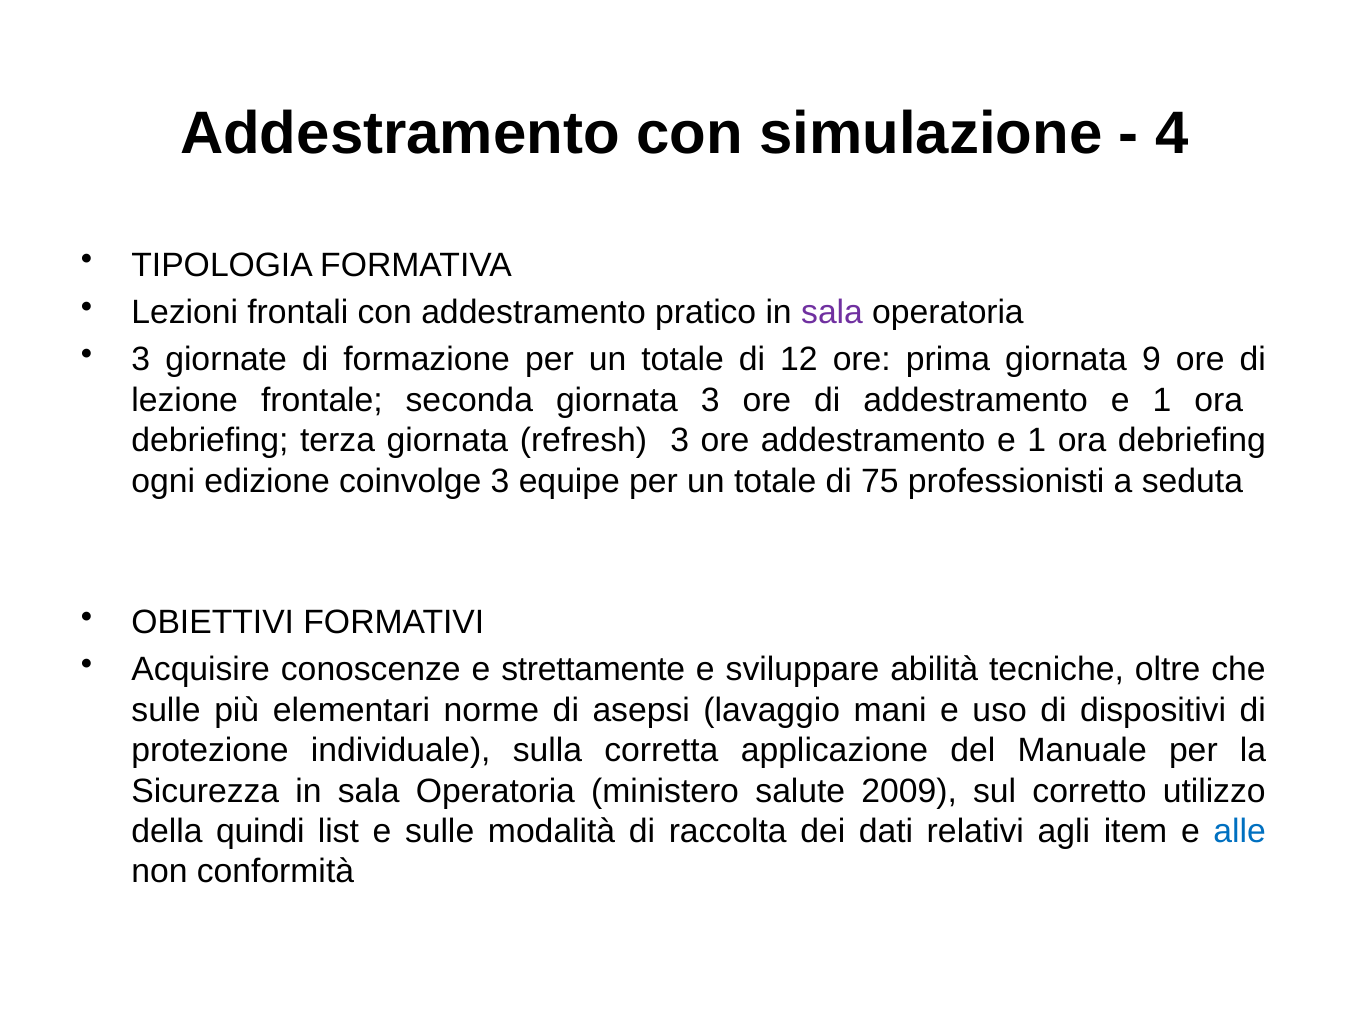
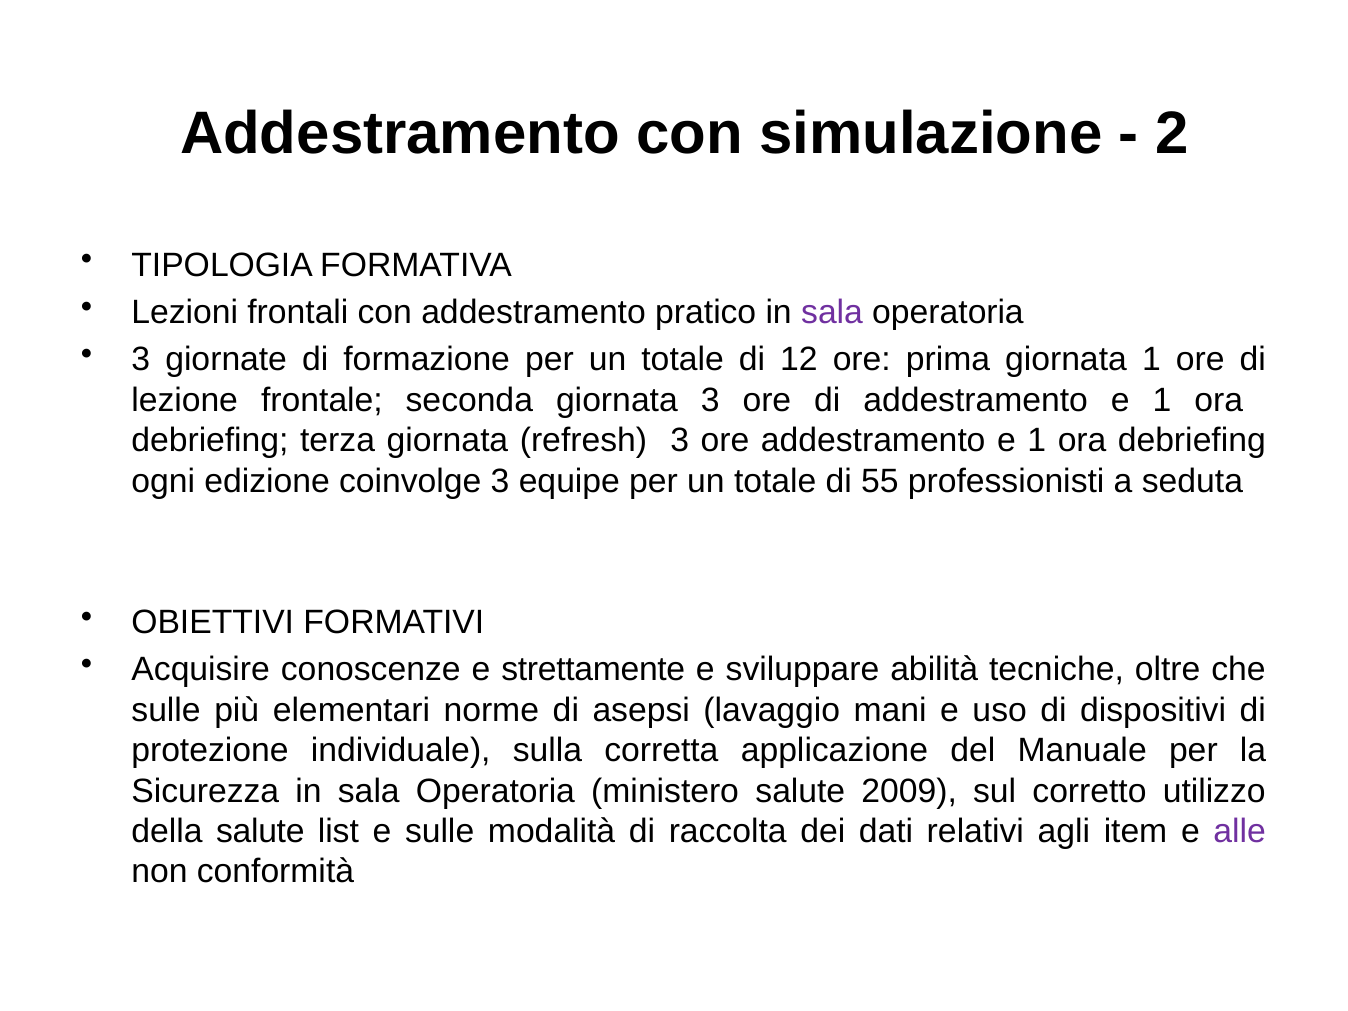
4: 4 -> 2
giornata 9: 9 -> 1
75: 75 -> 55
della quindi: quindi -> salute
alle colour: blue -> purple
